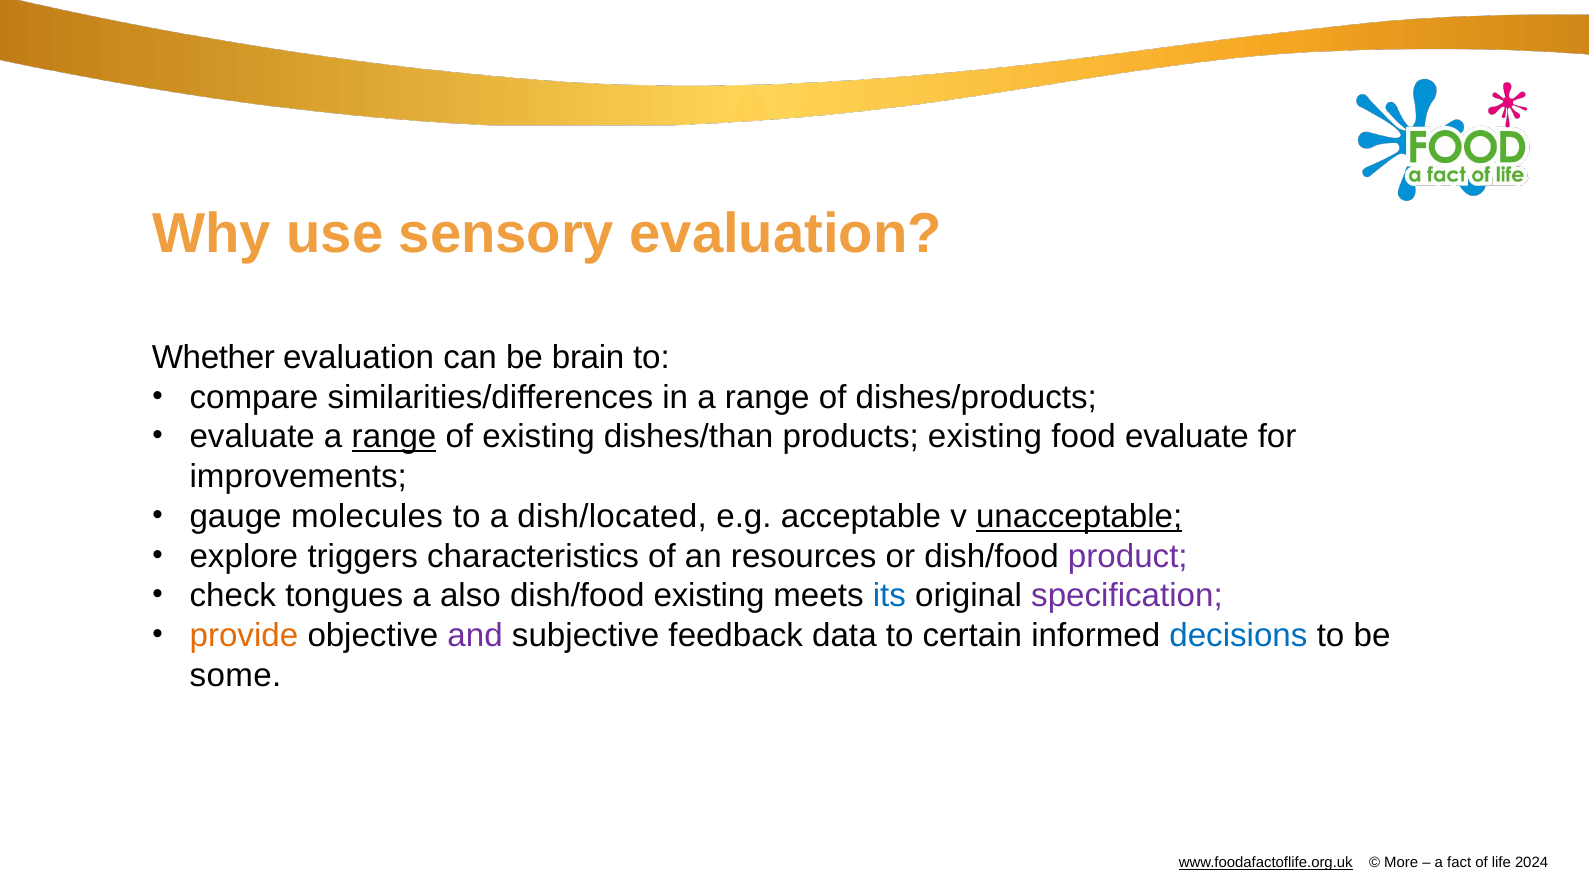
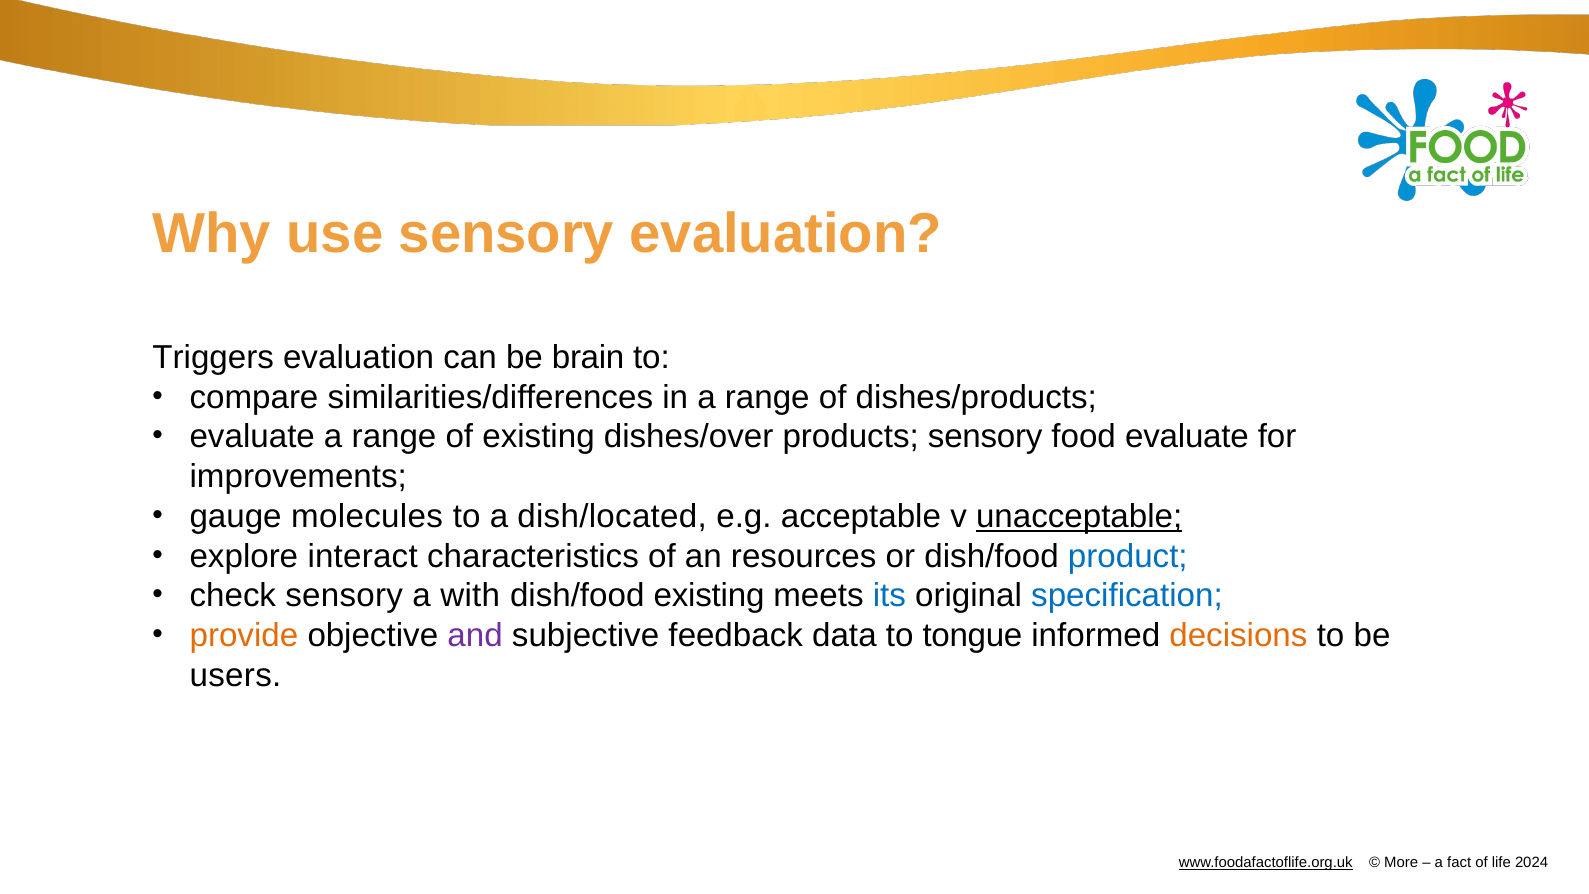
Whether: Whether -> Triggers
range at (394, 437) underline: present -> none
dishes/than: dishes/than -> dishes/over
products existing: existing -> sensory
triggers: triggers -> interact
product colour: purple -> blue
check tongues: tongues -> sensory
also: also -> with
specification colour: purple -> blue
certain: certain -> tongue
decisions colour: blue -> orange
some: some -> users
